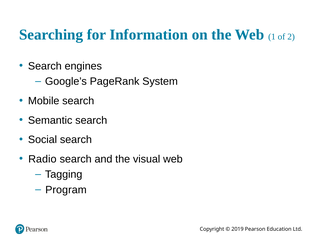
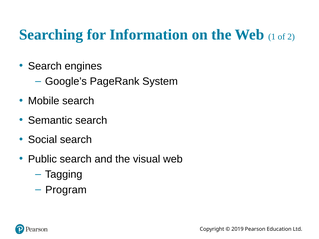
Radio: Radio -> Public
